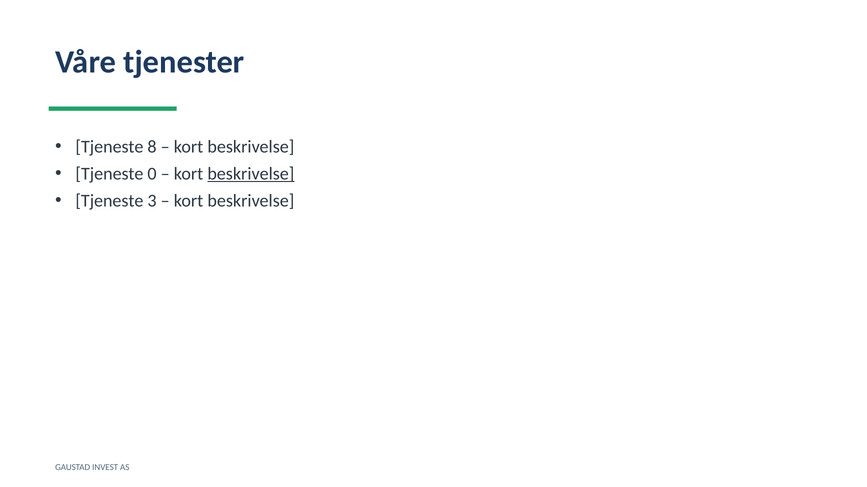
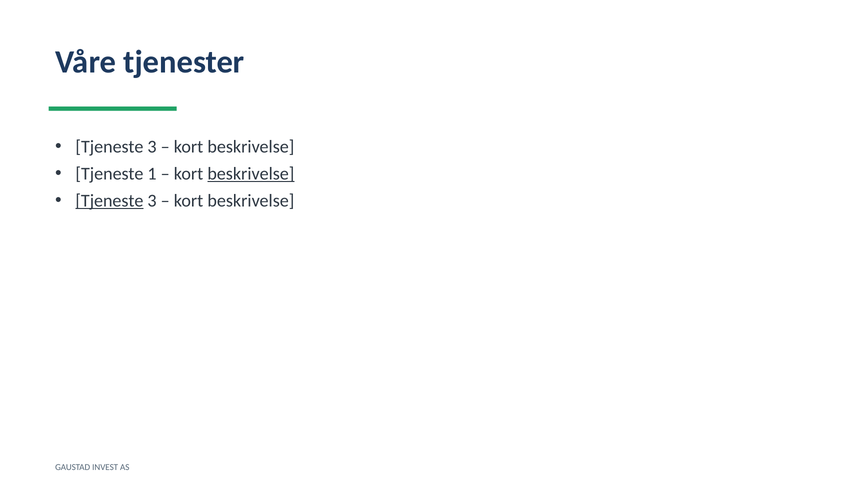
8 at (152, 147): 8 -> 3
0: 0 -> 1
Tjeneste at (109, 201) underline: none -> present
